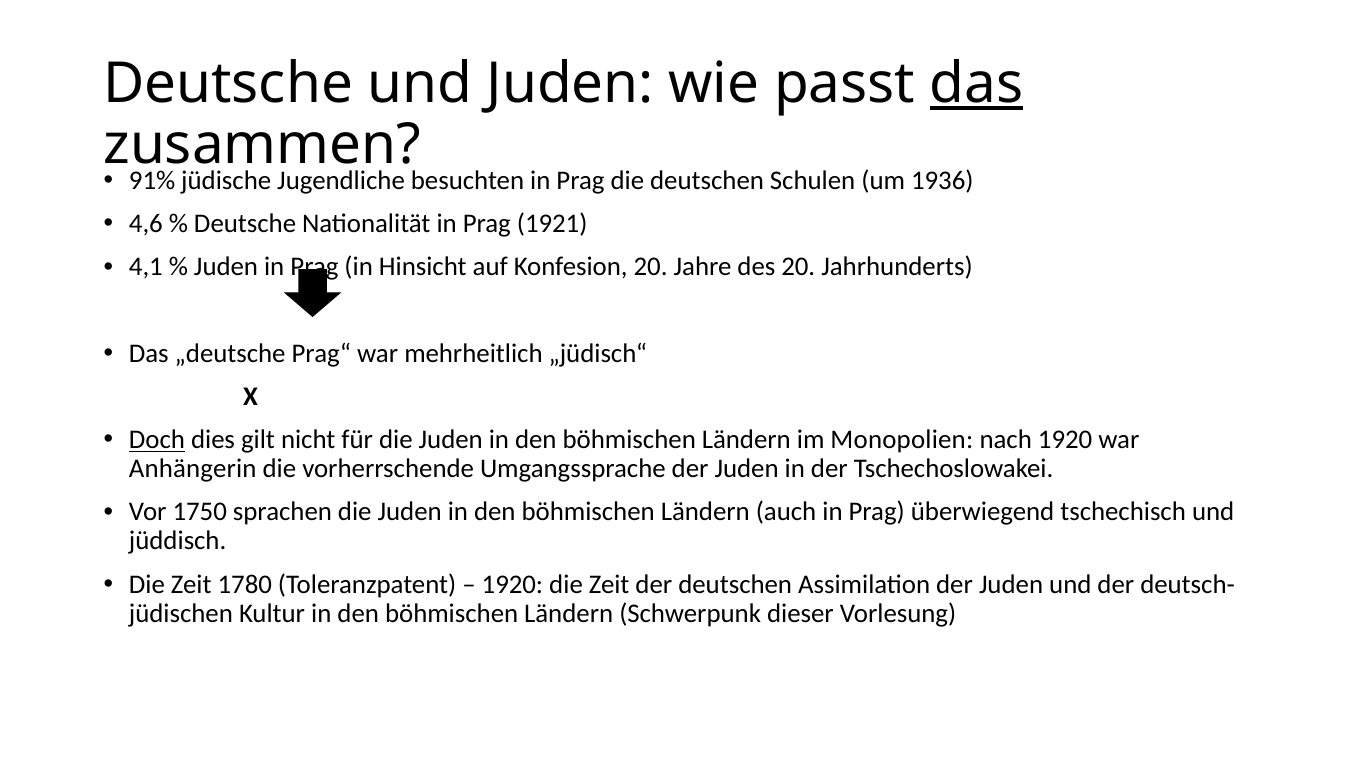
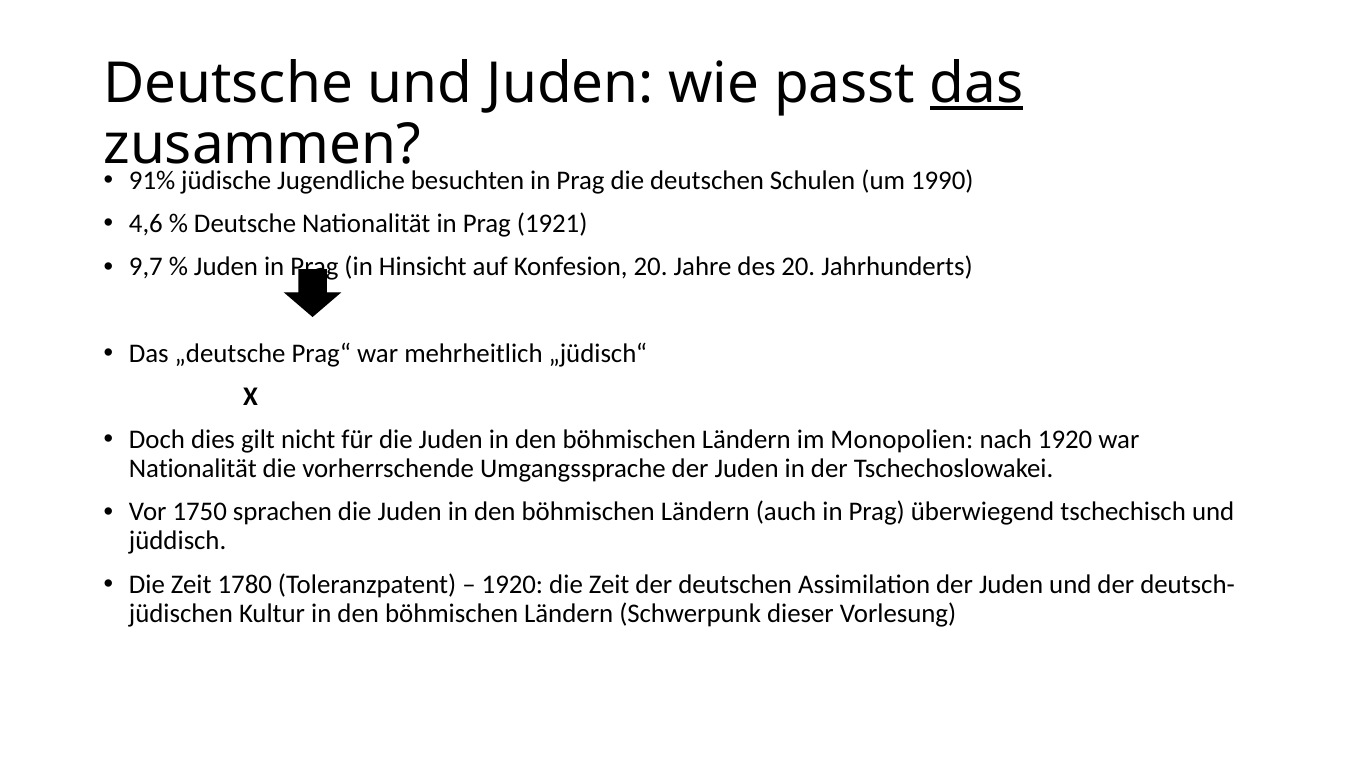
1936: 1936 -> 1990
4,1: 4,1 -> 9,7
Doch underline: present -> none
Anhängerin at (193, 469): Anhängerin -> Nationalität
